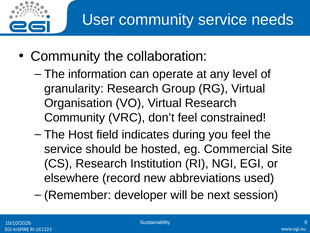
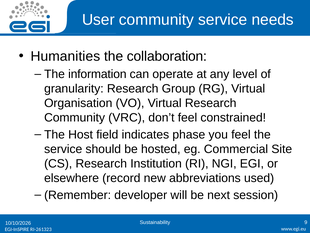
Community at (65, 56): Community -> Humanities
during: during -> phase
